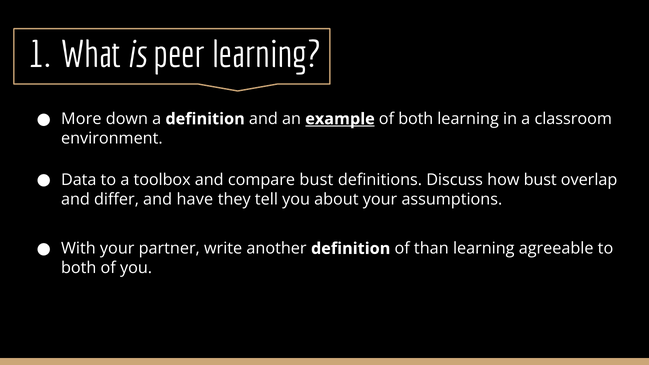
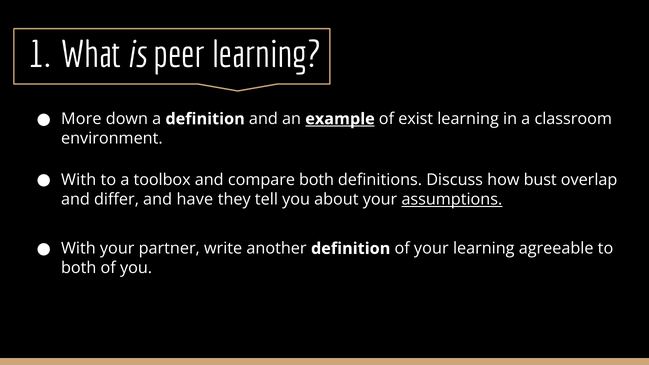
of both: both -> exist
Data at (79, 180): Data -> With
compare bust: bust -> both
assumptions underline: none -> present
of than: than -> your
